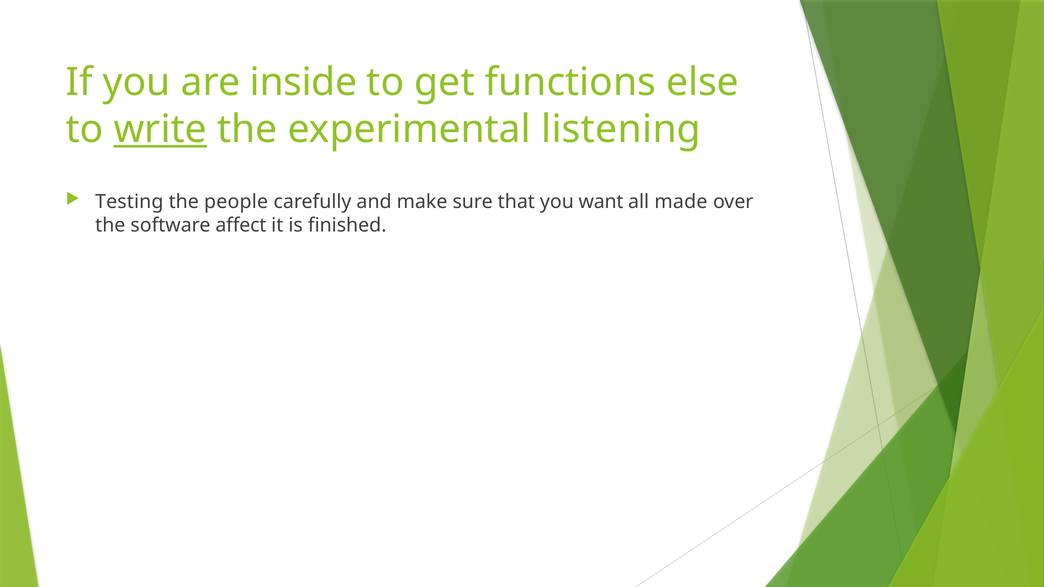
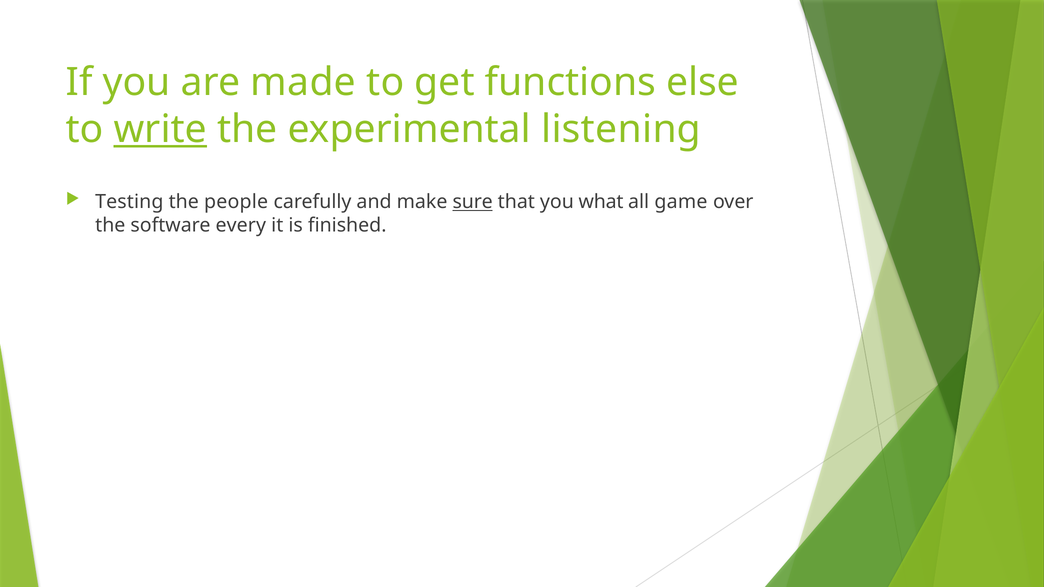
inside: inside -> made
sure underline: none -> present
want: want -> what
made: made -> game
affect: affect -> every
